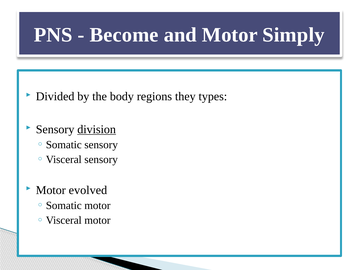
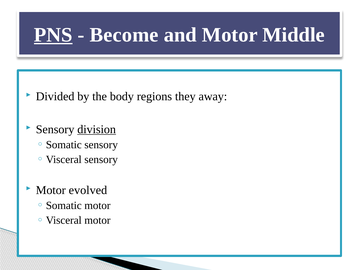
PNS underline: none -> present
Simply: Simply -> Middle
types: types -> away
